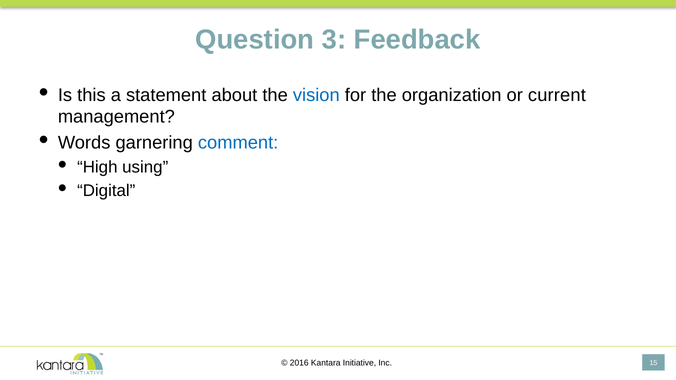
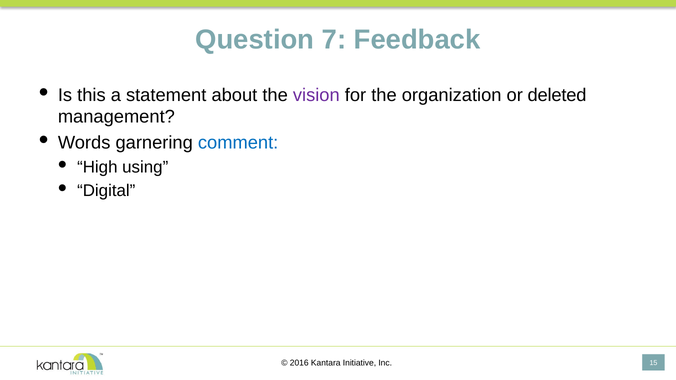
3: 3 -> 7
vision colour: blue -> purple
current: current -> deleted
